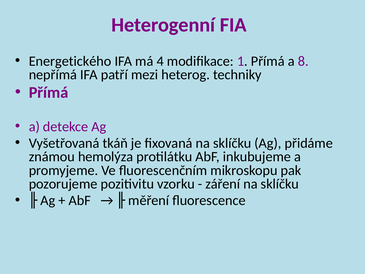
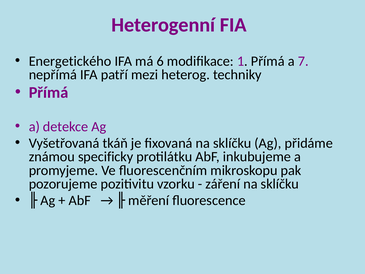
4: 4 -> 6
8: 8 -> 7
hemolýza: hemolýza -> specificky
